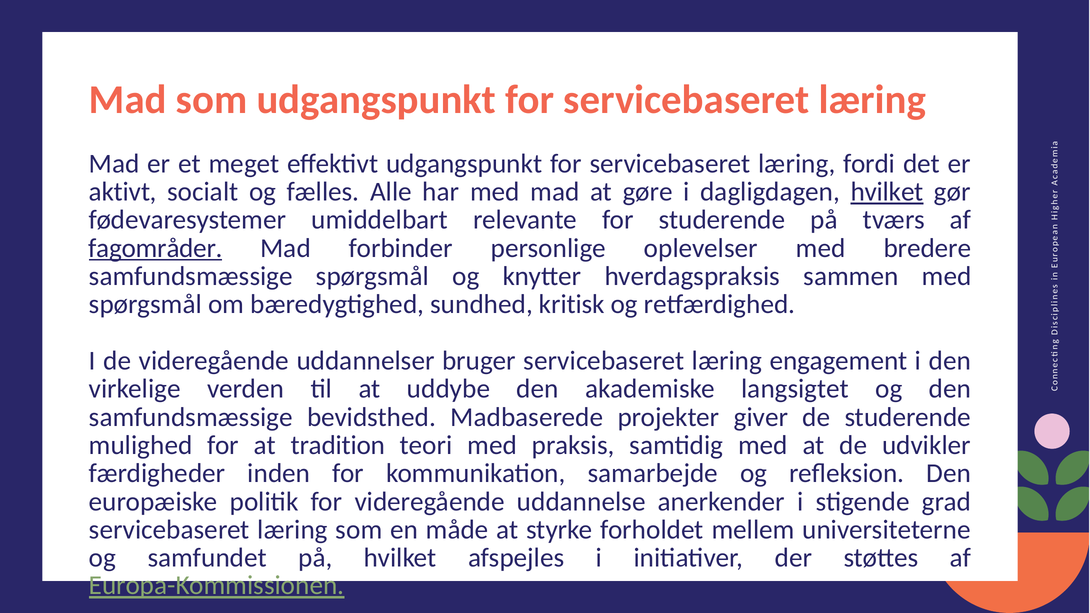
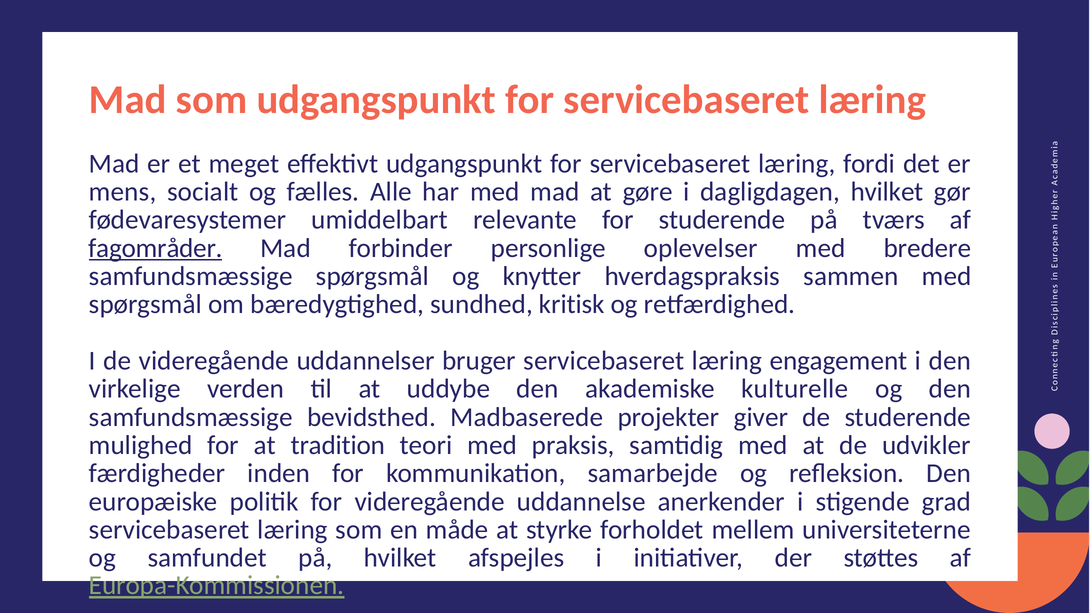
aktivt: aktivt -> mens
hvilket at (887, 192) underline: present -> none
langsigtet: langsigtet -> kulturelle
